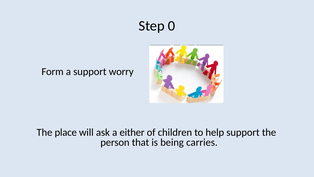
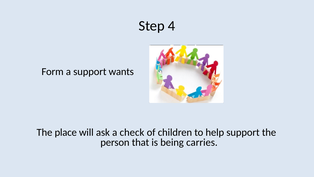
0: 0 -> 4
worry: worry -> wants
either: either -> check
